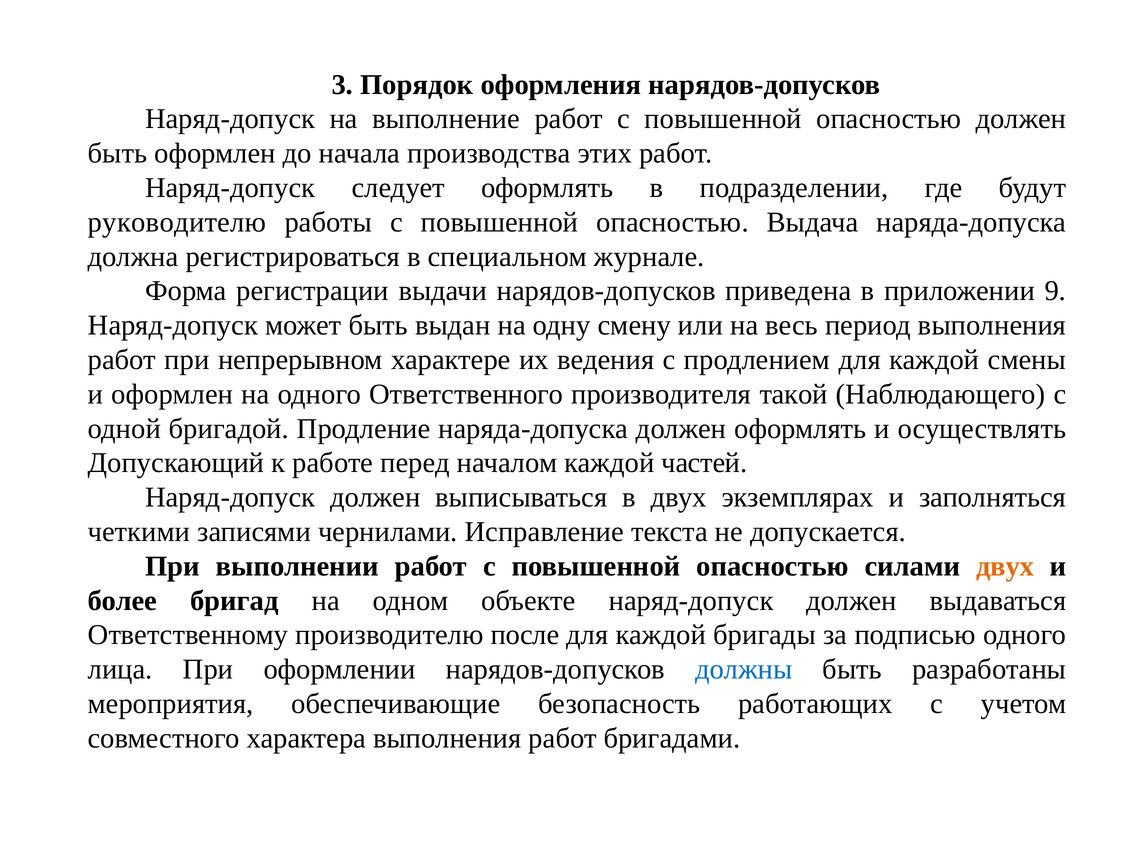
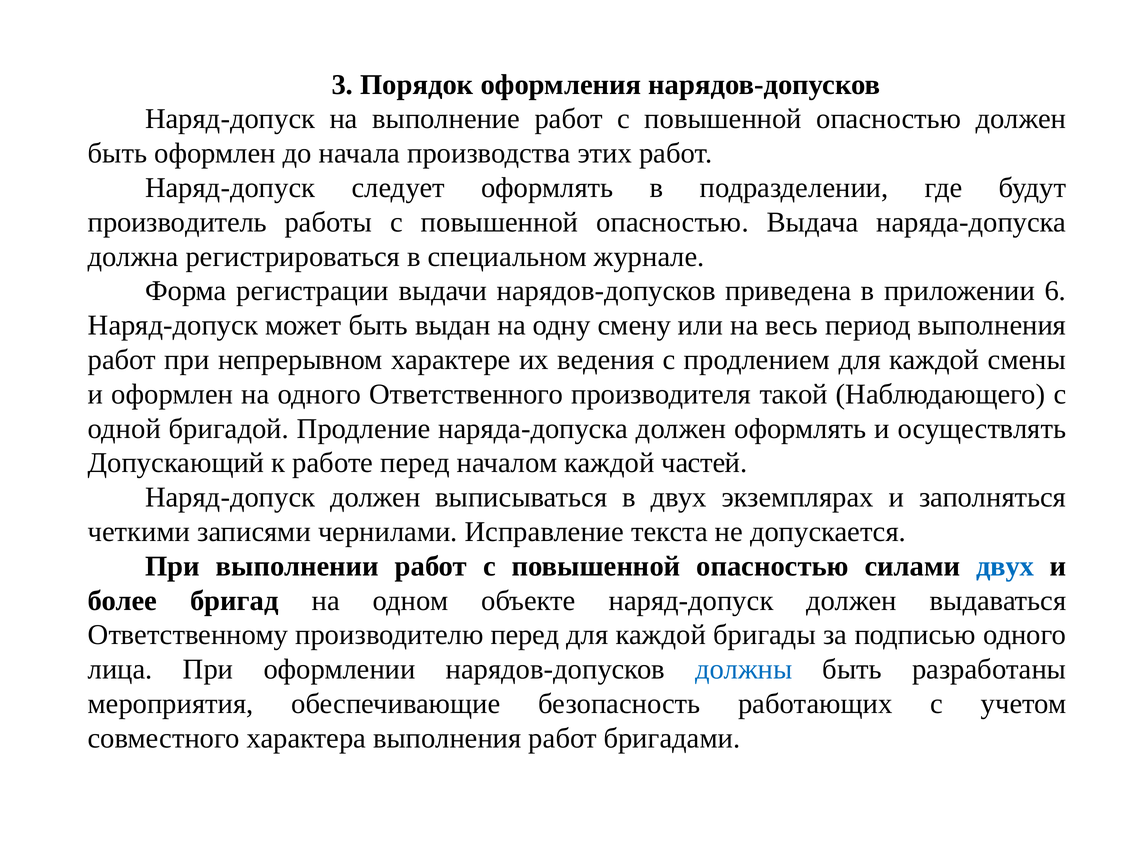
руководителю: руководителю -> производитель
9: 9 -> 6
двух at (1005, 566) colour: orange -> blue
производителю после: после -> перед
